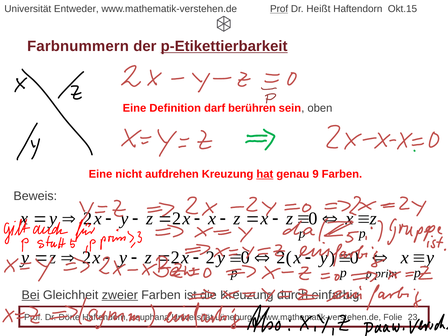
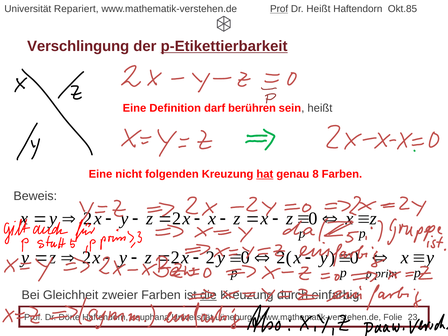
Entweder: Entweder -> Repariert
Okt.15: Okt.15 -> Okt.85
Farbnummern: Farbnummern -> Verschlingung
sein oben: oben -> heißt
aufdrehen: aufdrehen -> folgenden
9: 9 -> 8
Bei underline: present -> none
zweier underline: present -> none
die underline: none -> present
